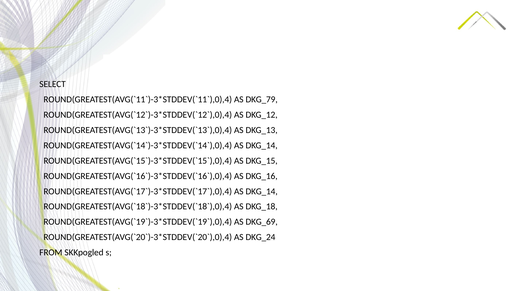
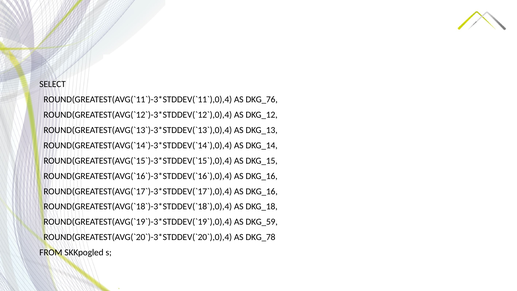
DKG_79: DKG_79 -> DKG_76
DKG_14 at (262, 191): DKG_14 -> DKG_16
DKG_69: DKG_69 -> DKG_59
DKG_24: DKG_24 -> DKG_78
